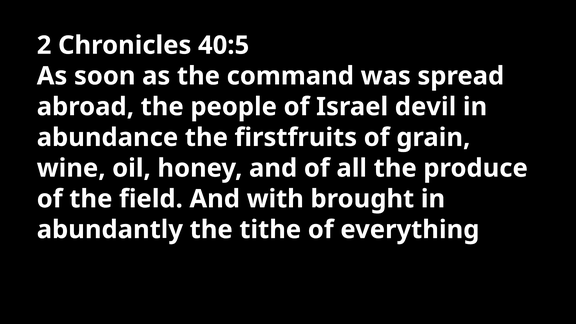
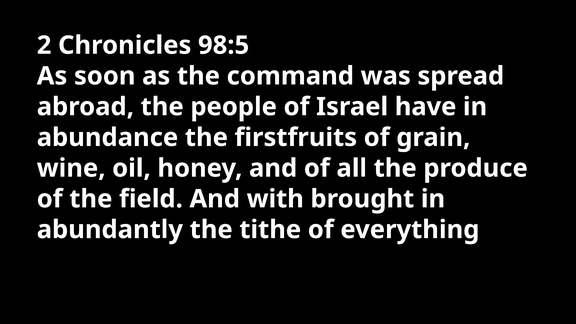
40:5: 40:5 -> 98:5
devil: devil -> have
